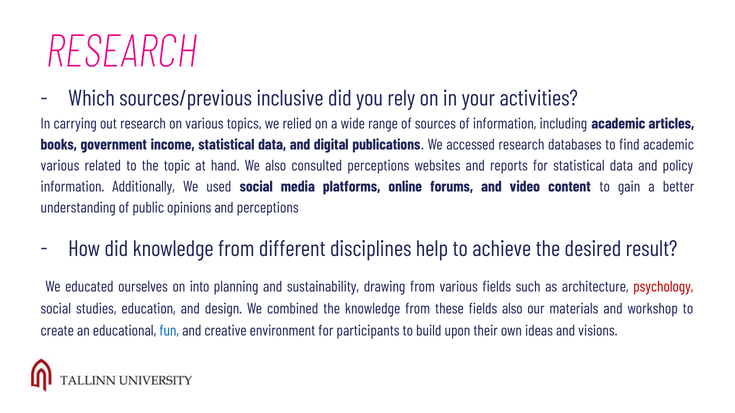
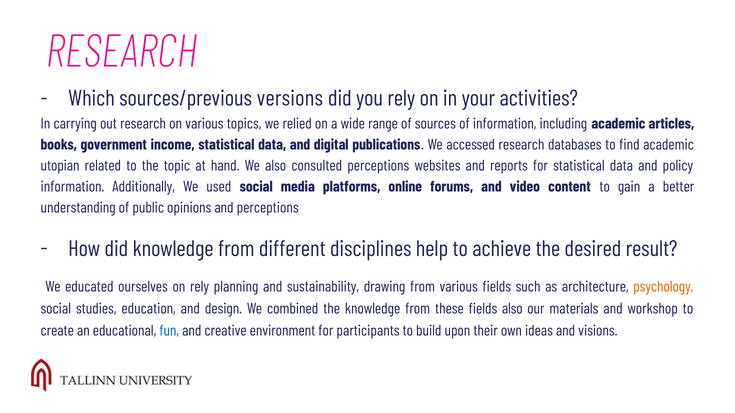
inclusive: inclusive -> versions
various at (60, 166): various -> utopian
on into: into -> rely
psychology colour: red -> orange
